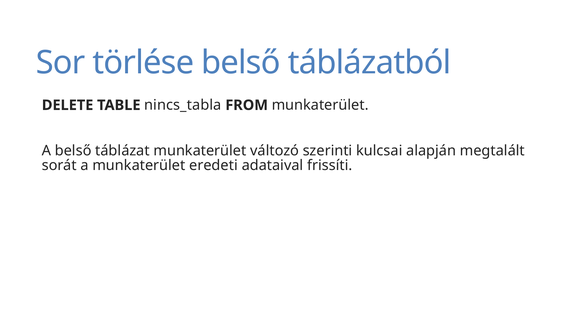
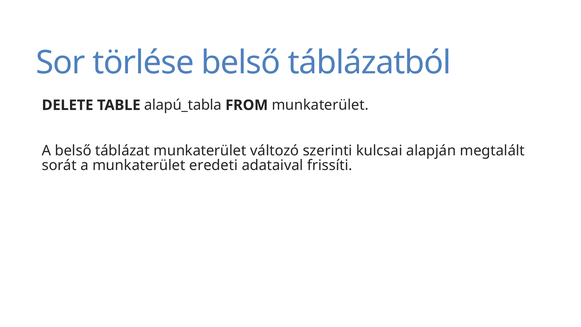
nincs_tabla: nincs_tabla -> alapú_tabla
